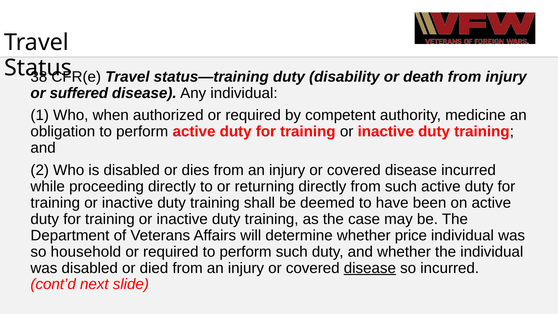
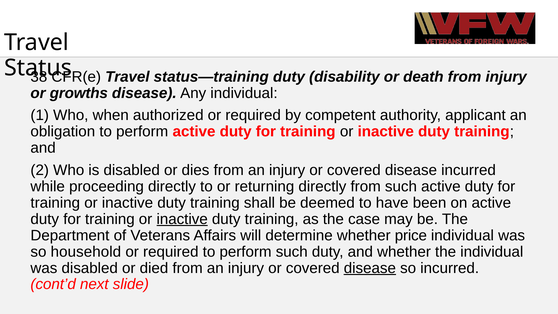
suffered: suffered -> growths
medicine: medicine -> applicant
inactive at (182, 219) underline: none -> present
